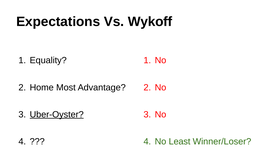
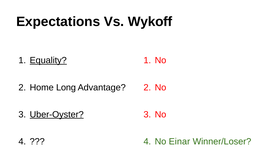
Equality underline: none -> present
Most: Most -> Long
Least: Least -> Einar
